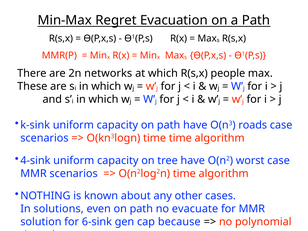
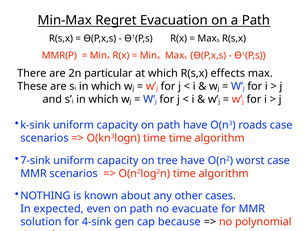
networks: networks -> particular
people: people -> effects
4-sink: 4-sink -> 7-sink
solutions: solutions -> expected
6-sink: 6-sink -> 4-sink
